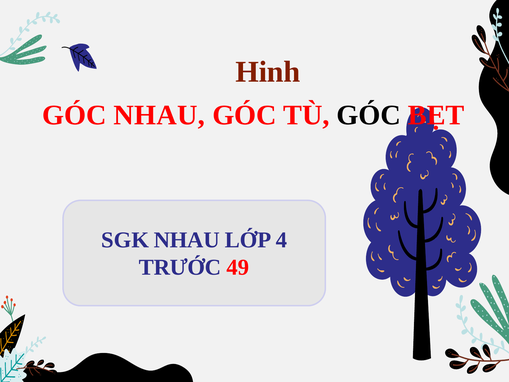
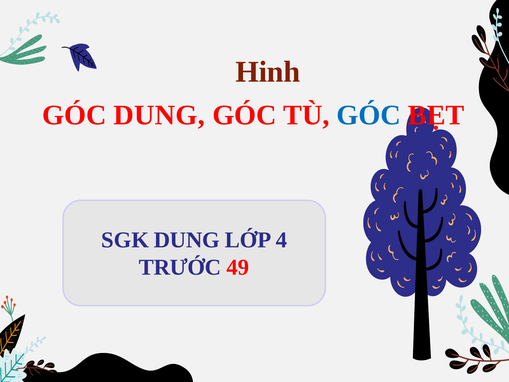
GÓC NHAU: NHAU -> DUNG
GÓC at (369, 115) colour: black -> blue
SGK NHAU: NHAU -> DUNG
